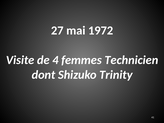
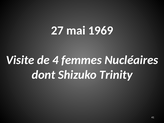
1972: 1972 -> 1969
Technicien: Technicien -> Nucléaires
